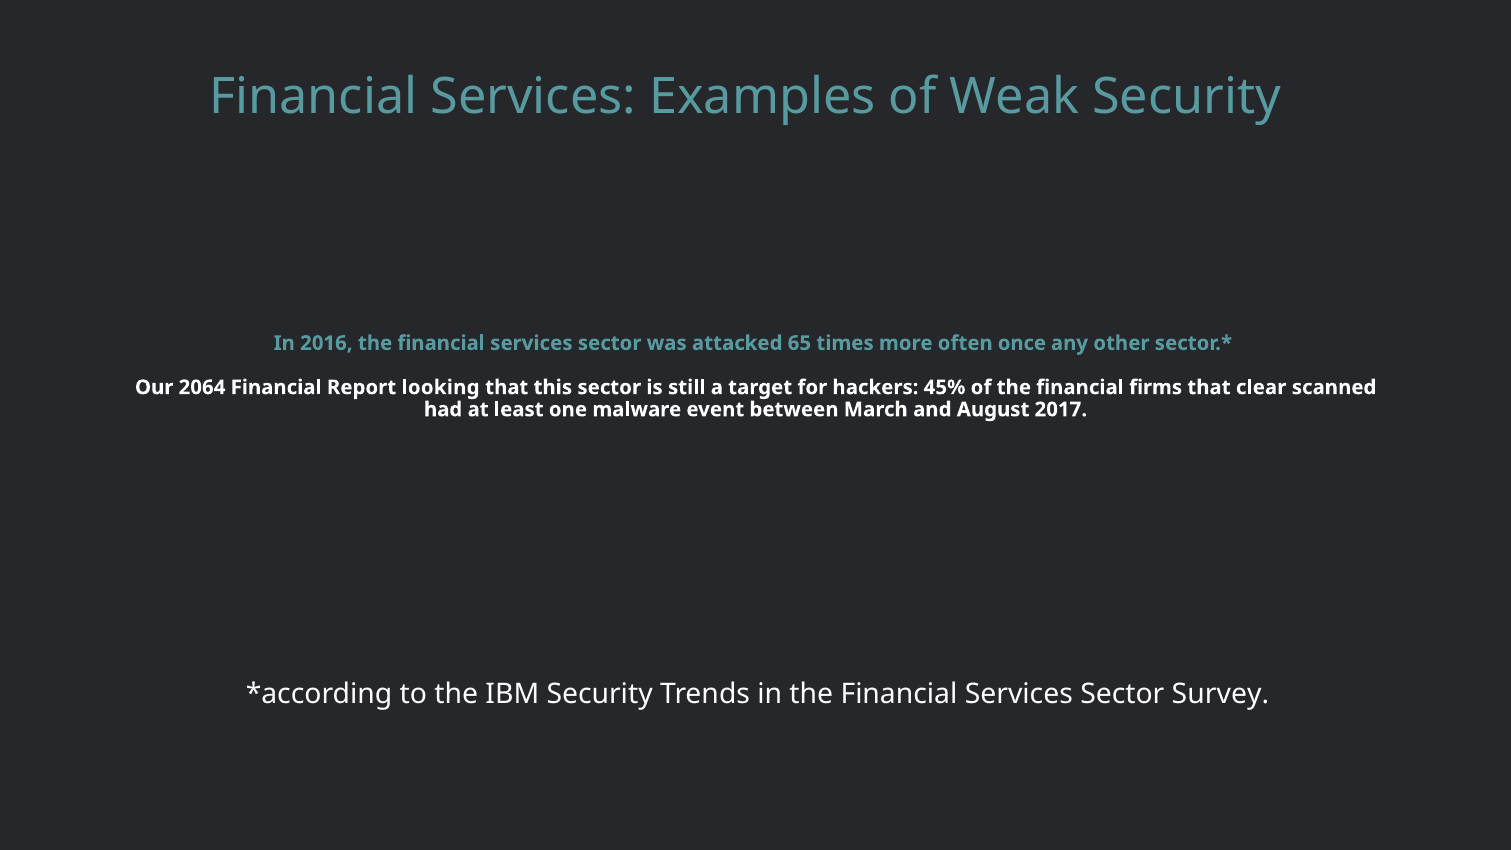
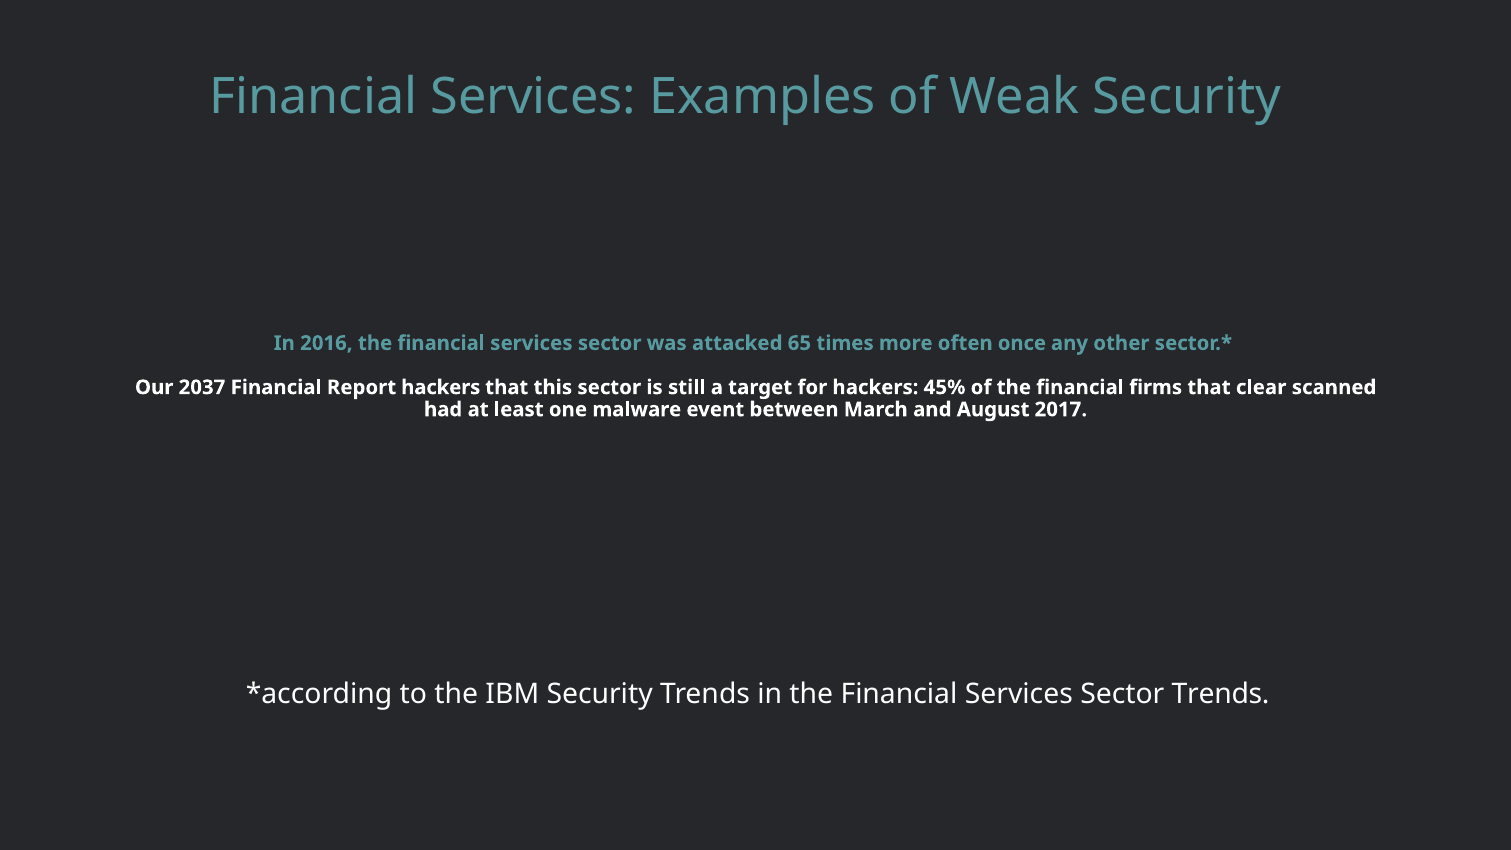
2064: 2064 -> 2037
Report looking: looking -> hackers
Sector Survey: Survey -> Trends
